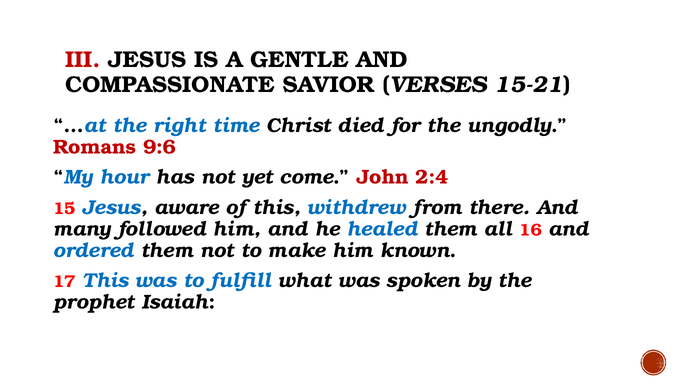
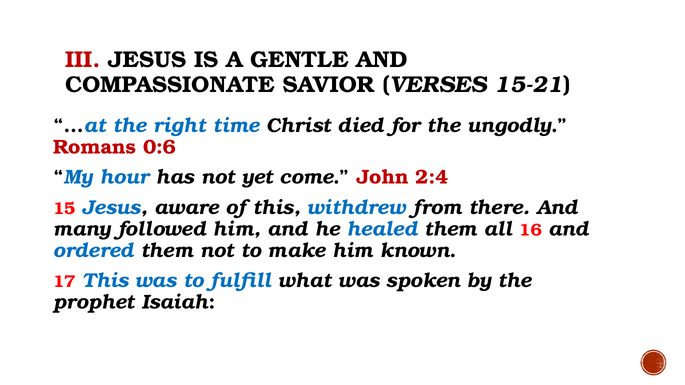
9:6: 9:6 -> 0:6
